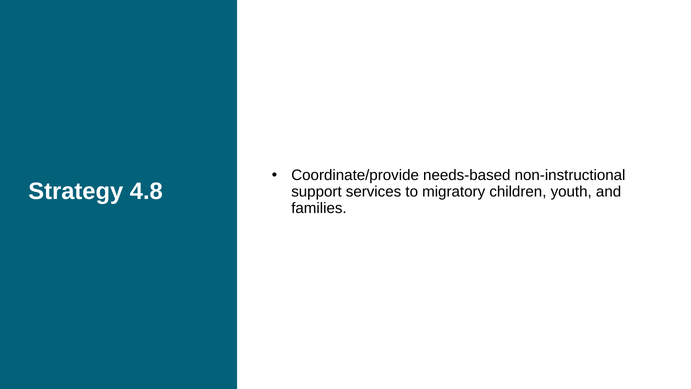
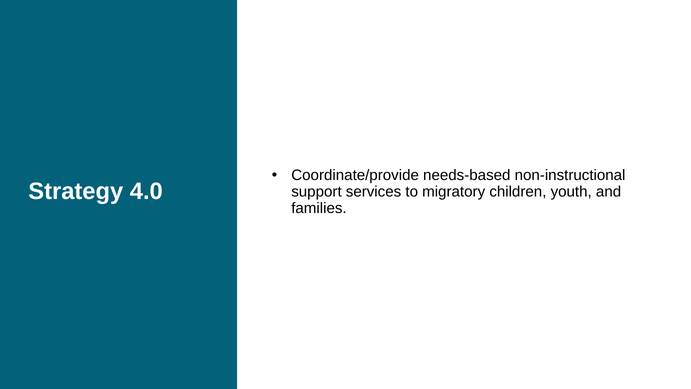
4.8: 4.8 -> 4.0
